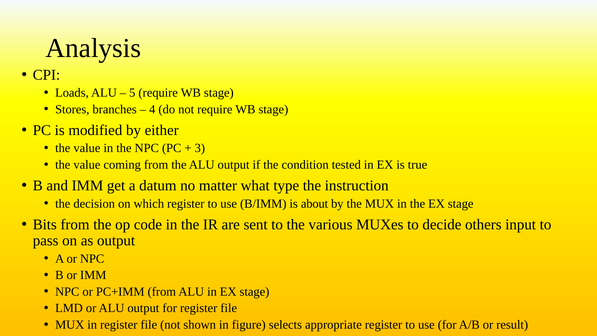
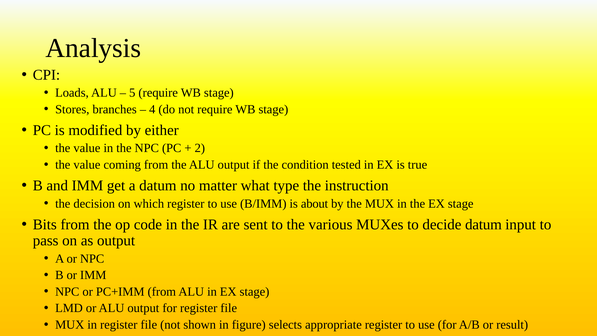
3: 3 -> 2
decide others: others -> datum
